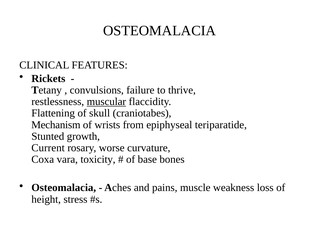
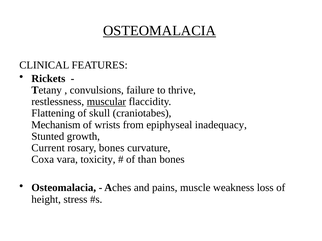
OSTEOMALACIA at (160, 31) underline: none -> present
teriparatide: teriparatide -> inadequacy
rosary worse: worse -> bones
base: base -> than
